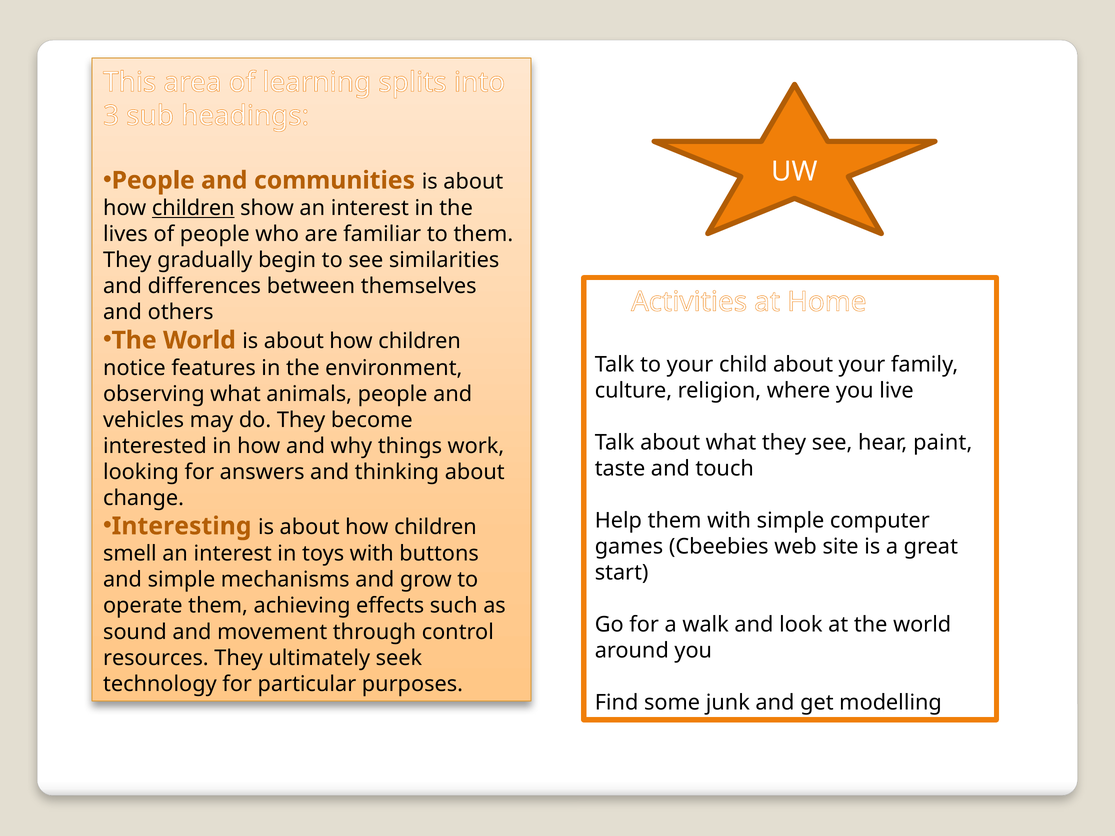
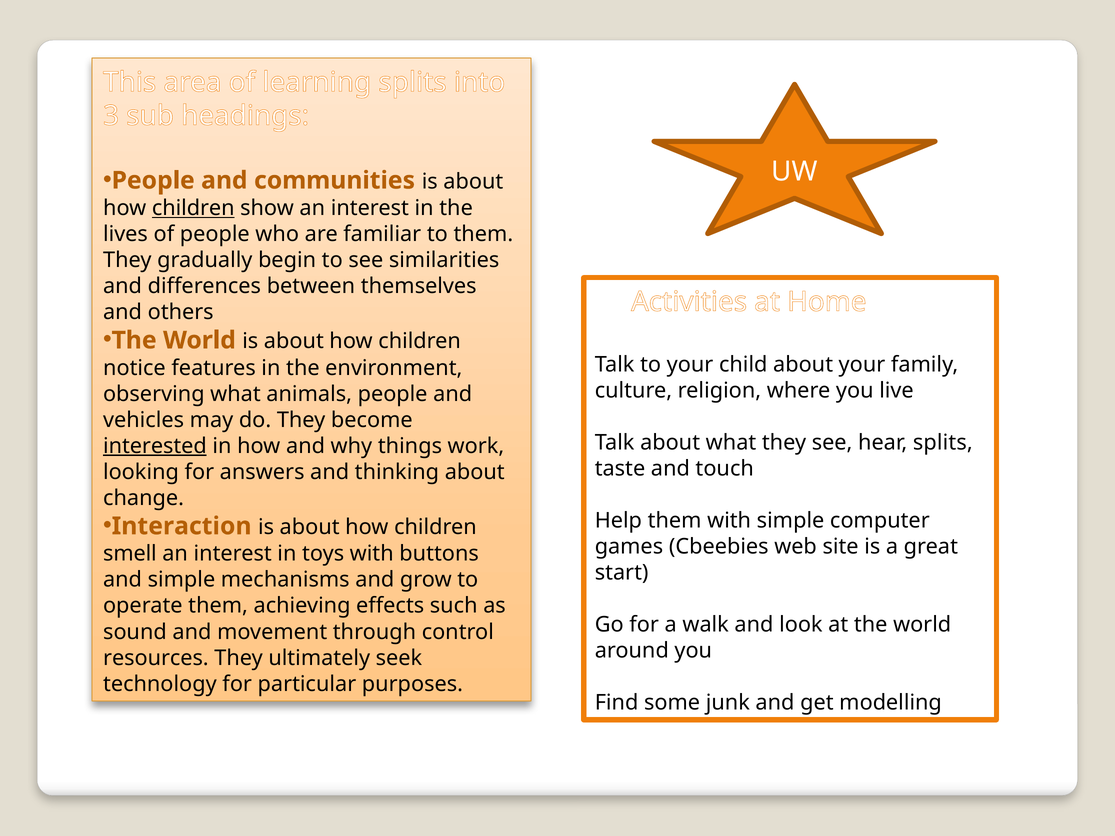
hear paint: paint -> splits
interested underline: none -> present
Interesting: Interesting -> Interaction
